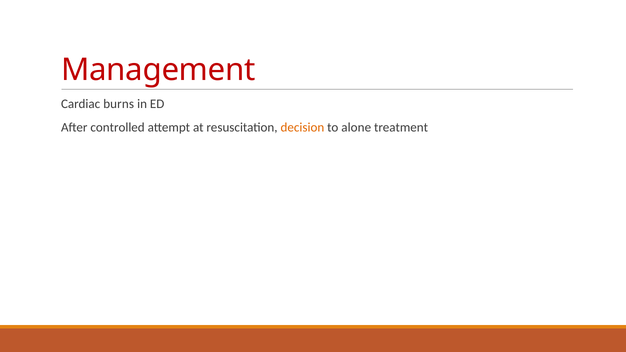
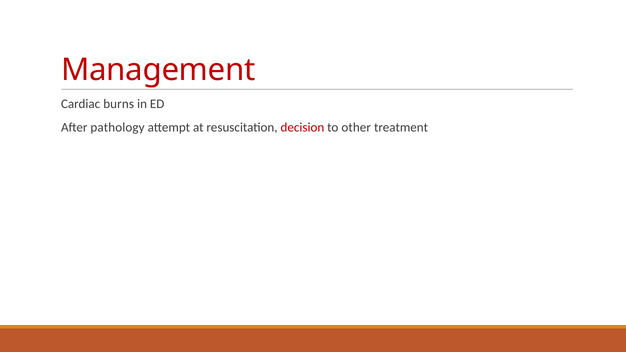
controlled: controlled -> pathology
decision colour: orange -> red
alone: alone -> other
